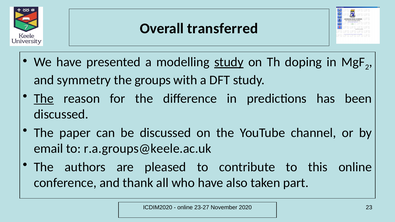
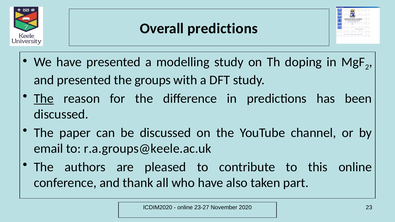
Overall transferred: transferred -> predictions
study at (229, 62) underline: present -> none
and symmetry: symmetry -> presented
